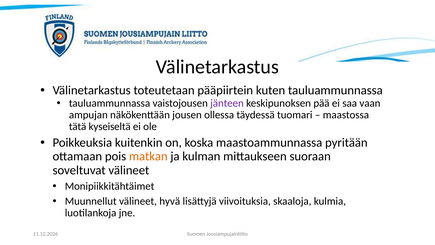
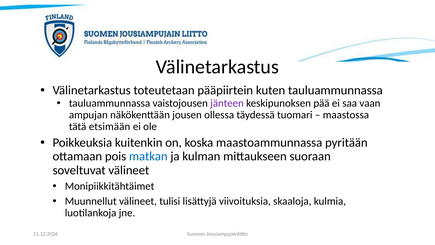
kyseiseltä: kyseiseltä -> etsimään
matkan colour: orange -> blue
hyvä: hyvä -> tulisi
